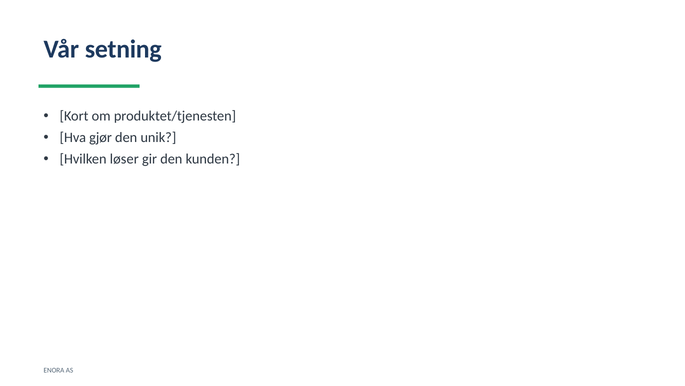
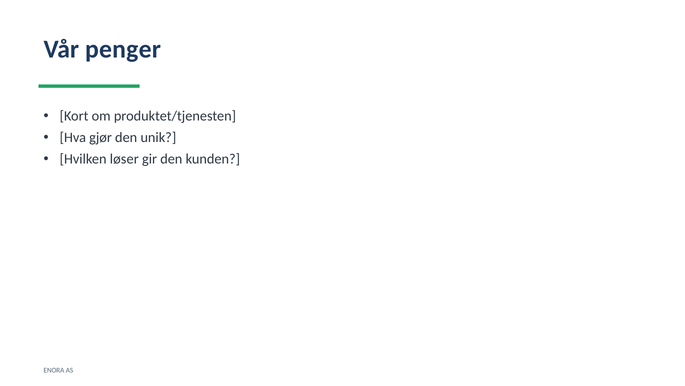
setning: setning -> penger
